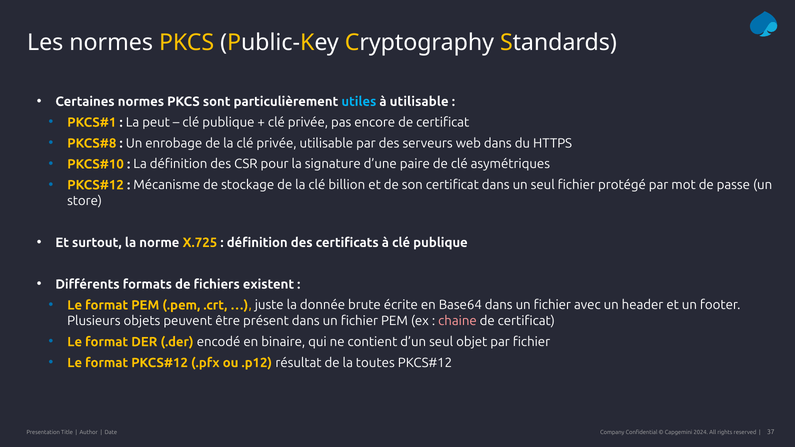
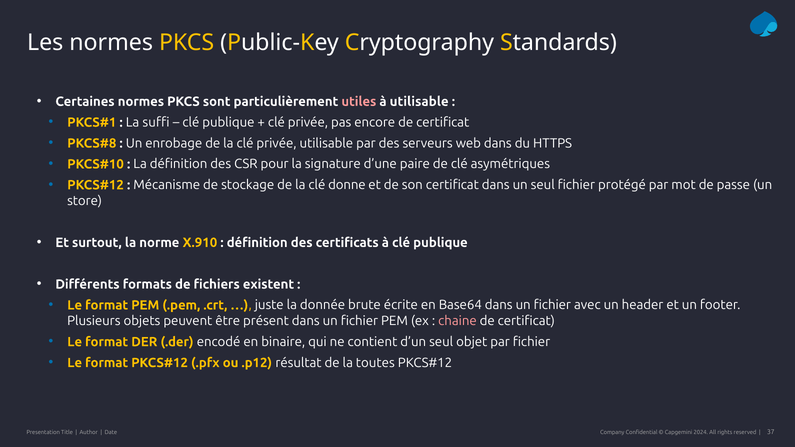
utiles colour: light blue -> pink
peut: peut -> suffi
billion: billion -> donne
X.725: X.725 -> X.910
